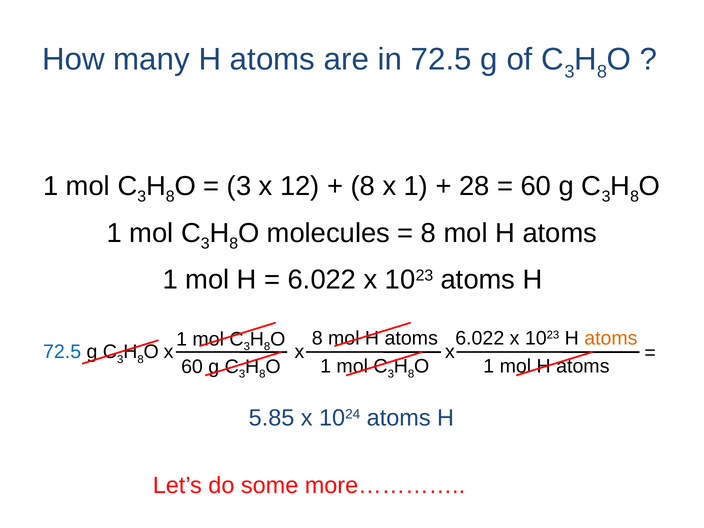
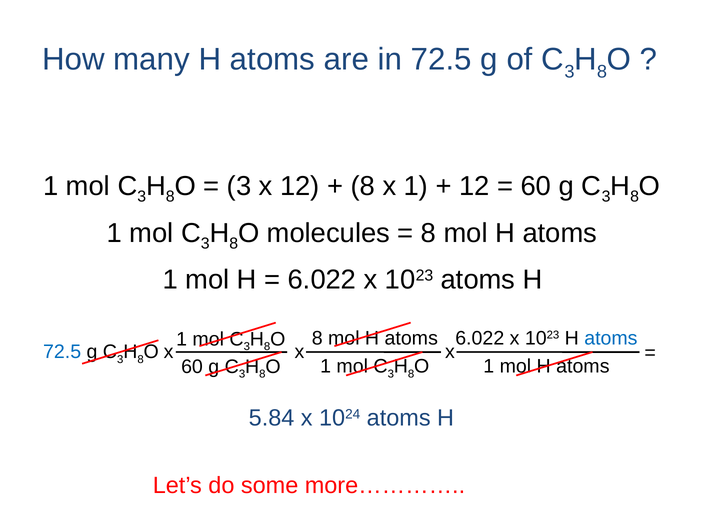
28 at (474, 186): 28 -> 12
atoms at (611, 338) colour: orange -> blue
5.85: 5.85 -> 5.84
